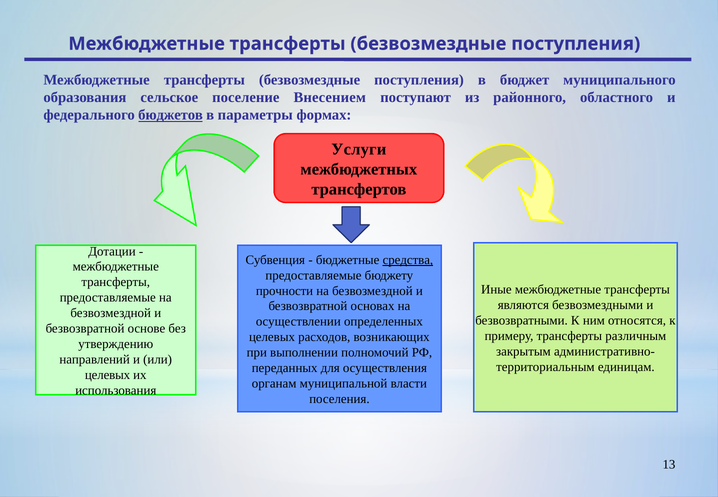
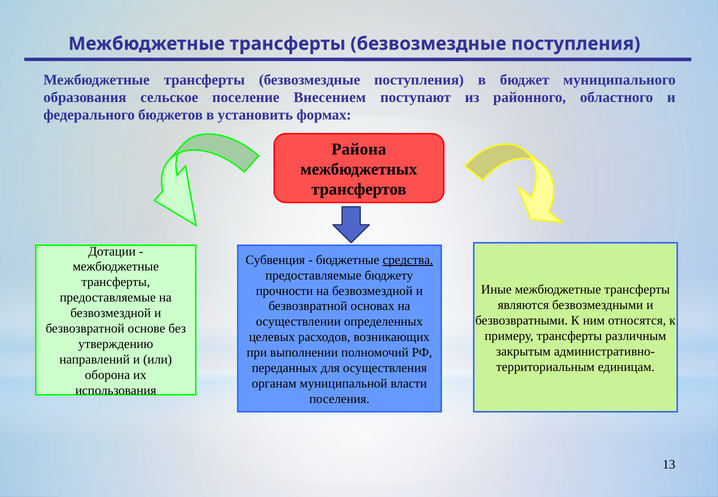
бюджетов underline: present -> none
параметры: параметры -> установить
Услуги: Услуги -> Района
целевых at (108, 375): целевых -> оборона
